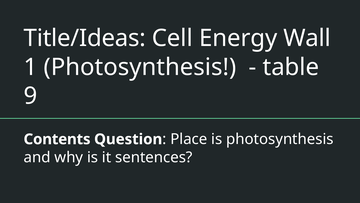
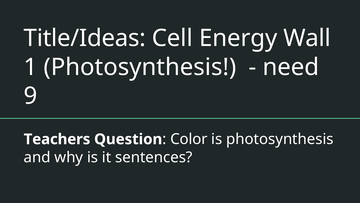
table: table -> need
Contents: Contents -> Teachers
Place: Place -> Color
